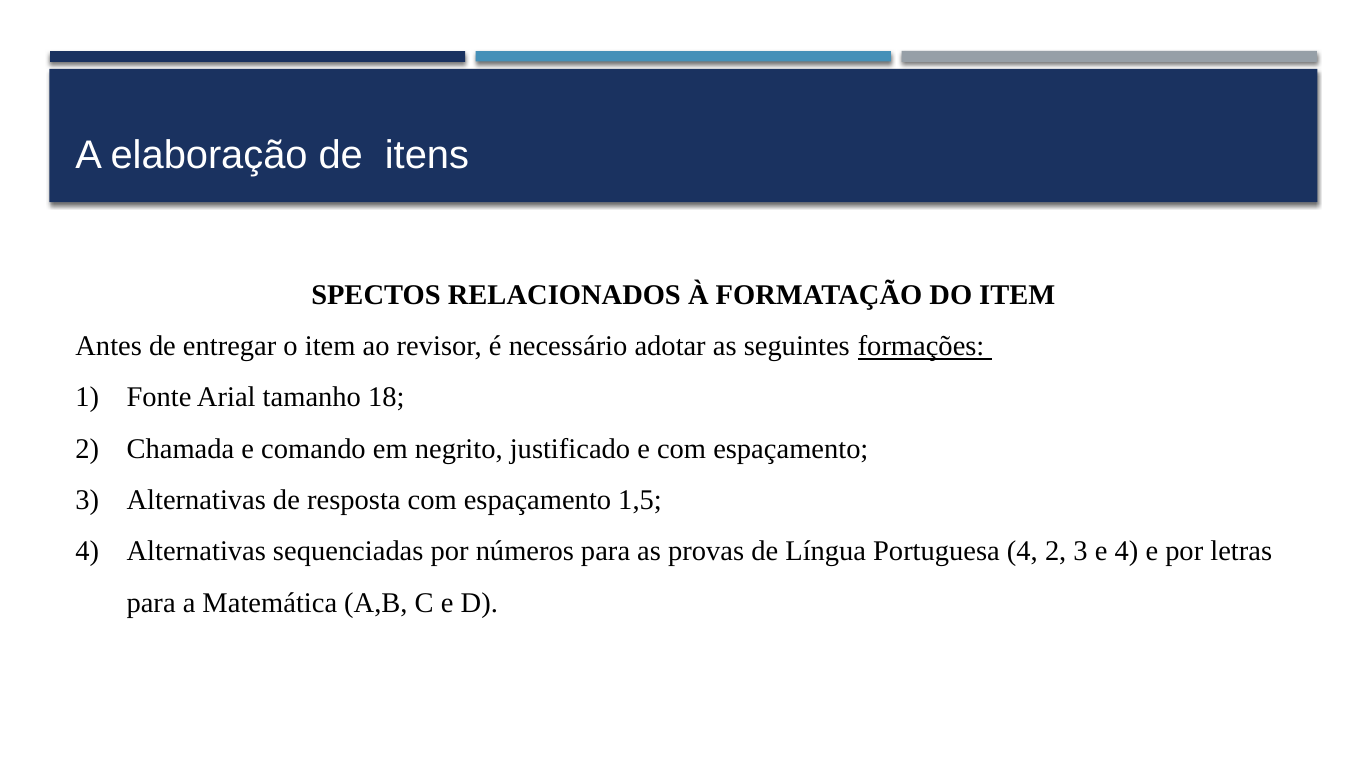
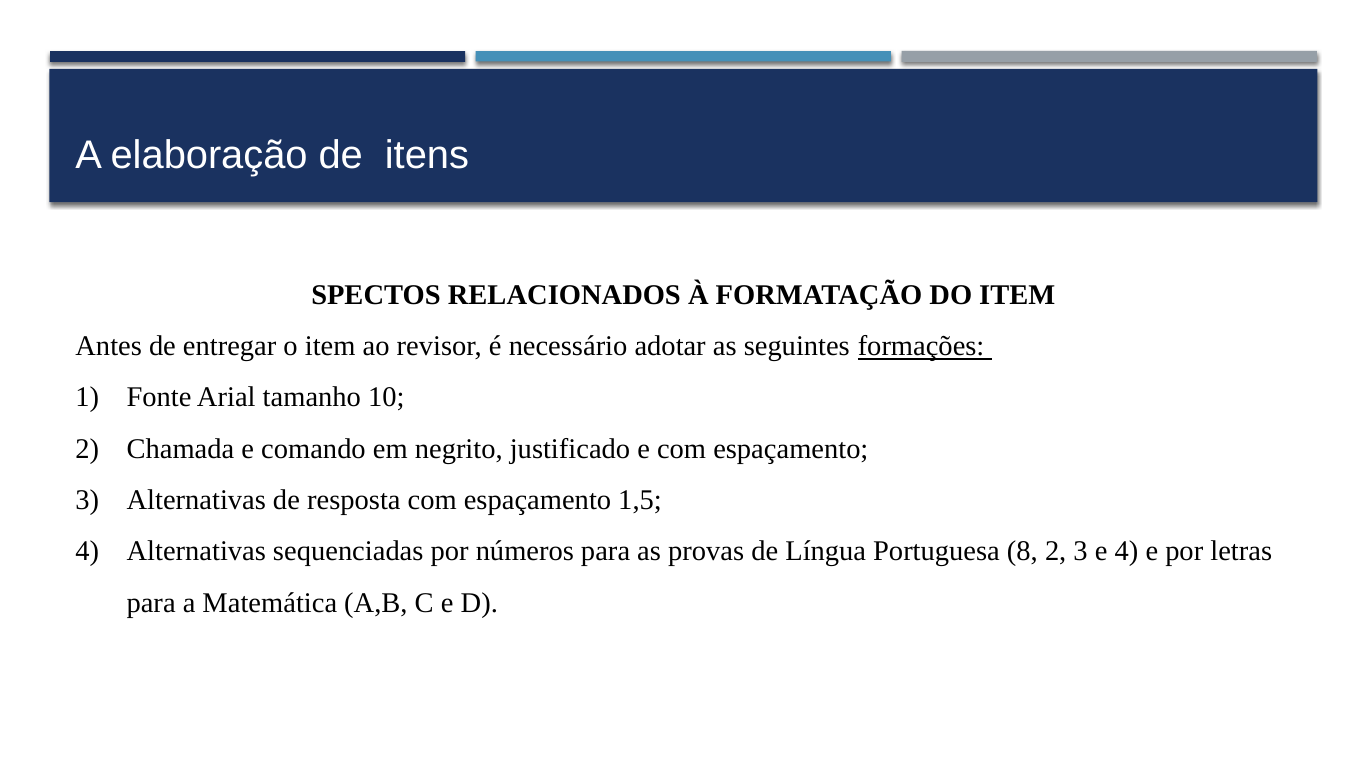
18: 18 -> 10
Portuguesa 4: 4 -> 8
